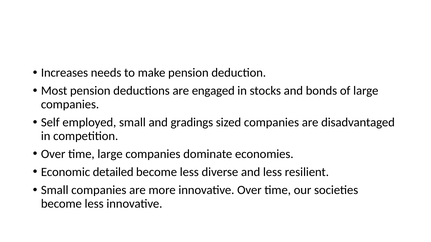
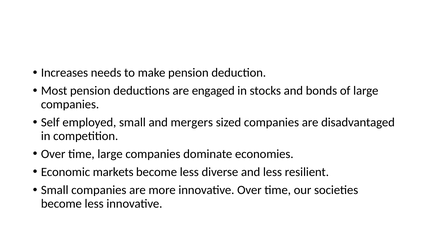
gradings: gradings -> mergers
detailed: detailed -> markets
